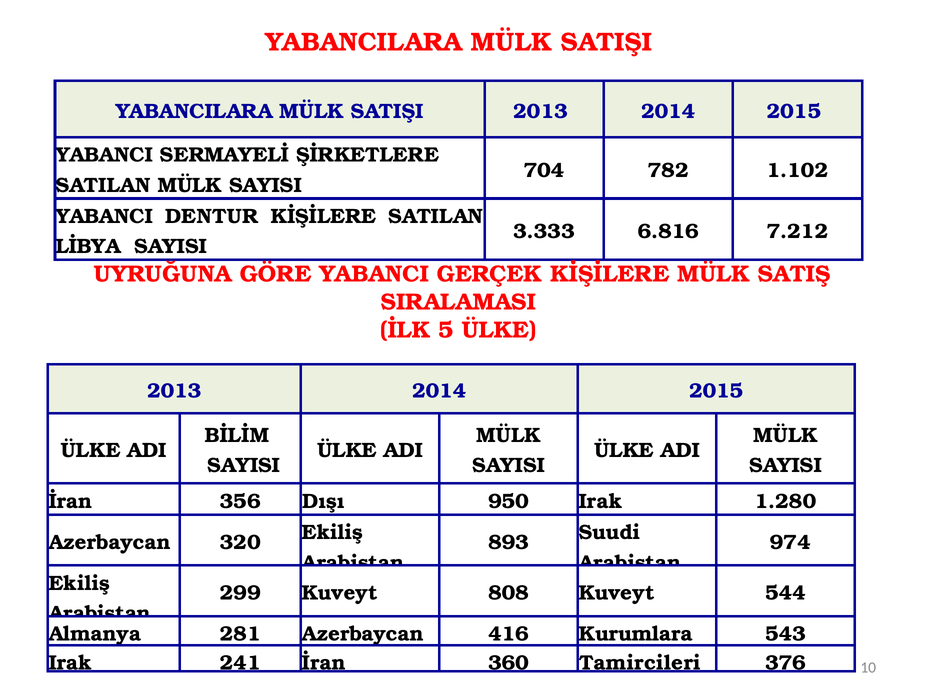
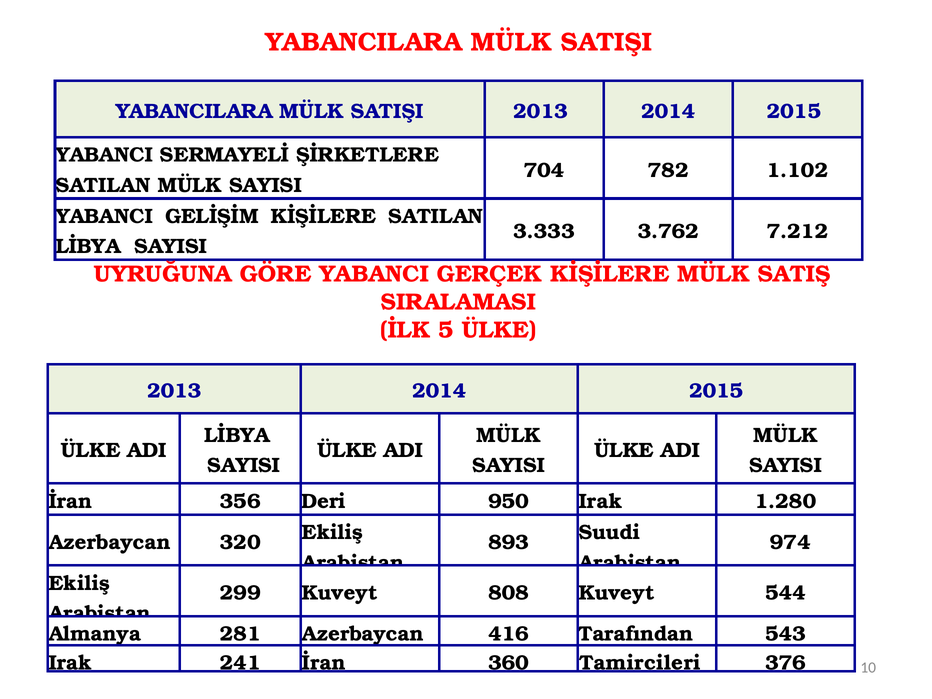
DENTUR: DENTUR -> GELİŞİM
6.816: 6.816 -> 3.762
BİLİM at (237, 435): BİLİM -> LİBYA
Dışı: Dışı -> Deri
Kurumlara: Kurumlara -> Tarafından
